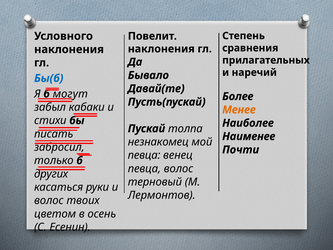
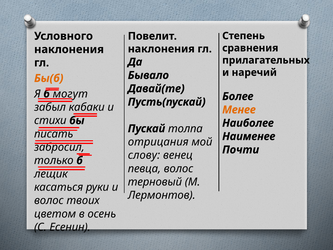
Бы(б colour: blue -> orange
незнакомец: незнакомец -> отрицания
певца at (144, 155): певца -> слову
других: других -> лещик
